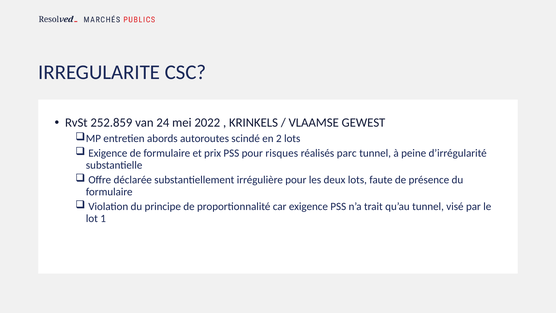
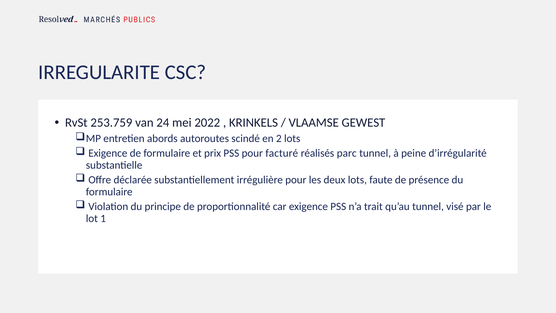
252.859: 252.859 -> 253.759
risques: risques -> facturé
